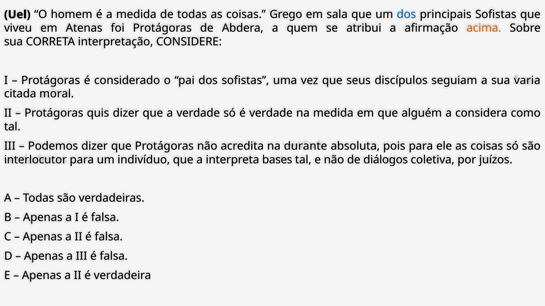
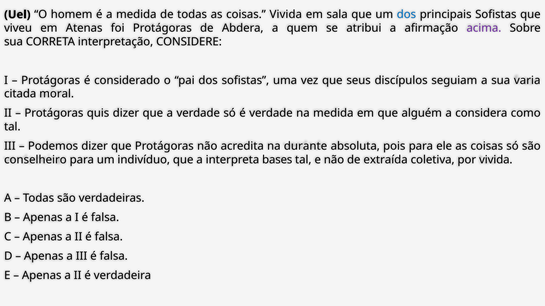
coisas Grego: Grego -> Vivida
acima colour: orange -> purple
interlocutor: interlocutor -> conselheiro
diálogos: diálogos -> extraída
por juízos: juízos -> vivida
